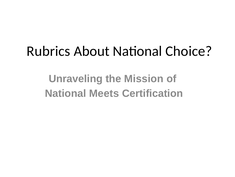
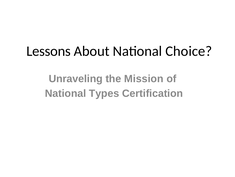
Rubrics: Rubrics -> Lessons
Meets: Meets -> Types
